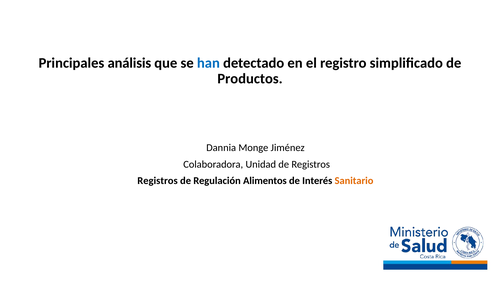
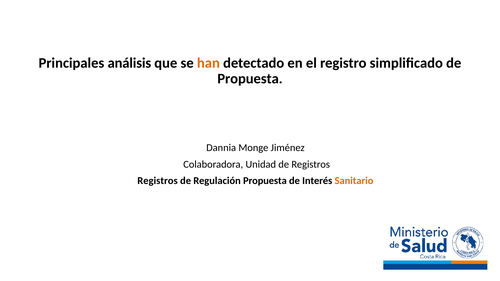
han colour: blue -> orange
Productos at (250, 79): Productos -> Propuesta
Regulación Alimentos: Alimentos -> Propuesta
